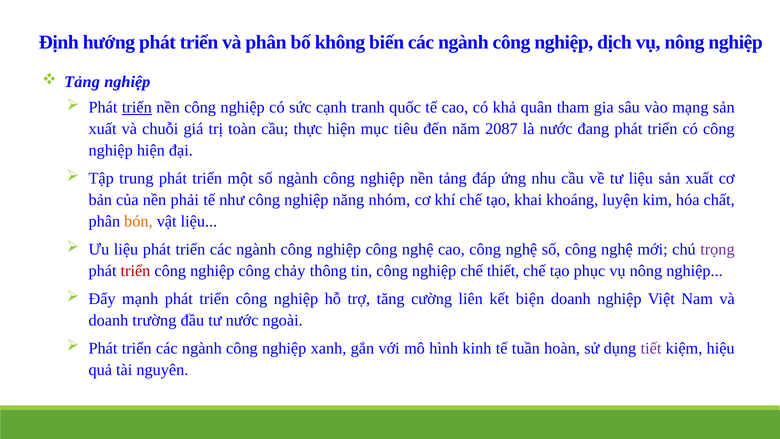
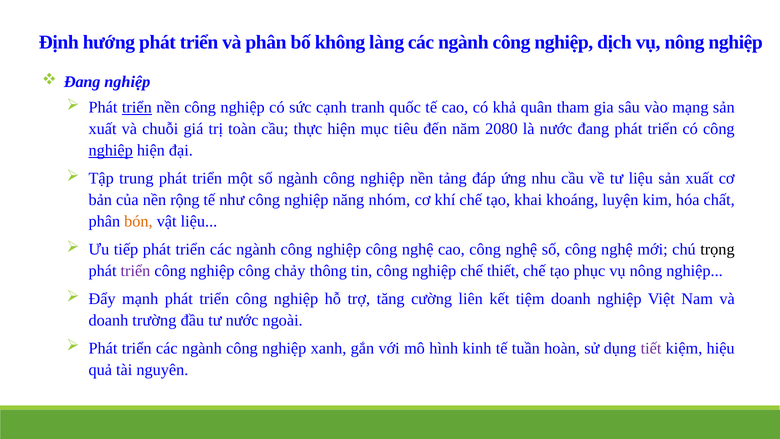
biến: biến -> làng
Tảng at (82, 82): Tảng -> Đang
2087: 2087 -> 2080
nghiệp at (111, 150) underline: none -> present
phải: phải -> rộng
Ưu liệu: liệu -> tiếp
trọng colour: purple -> black
triển at (135, 271) colour: red -> purple
biện: biện -> tiệm
